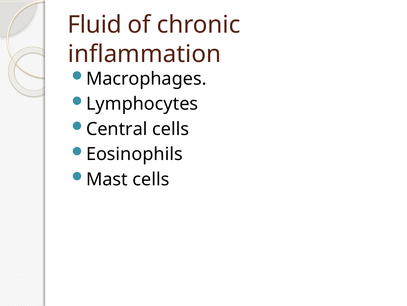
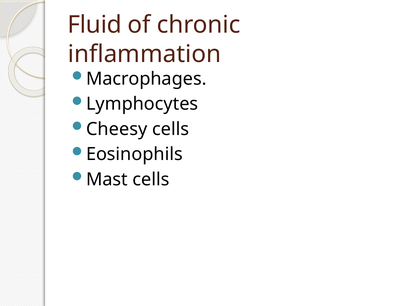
Central: Central -> Cheesy
